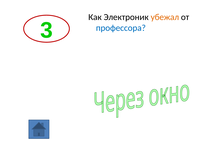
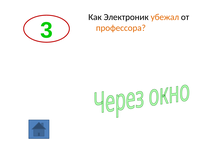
профессора colour: blue -> orange
